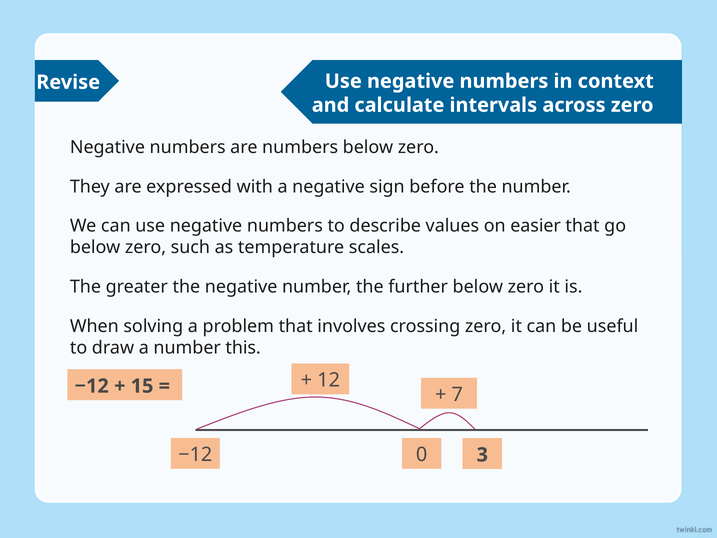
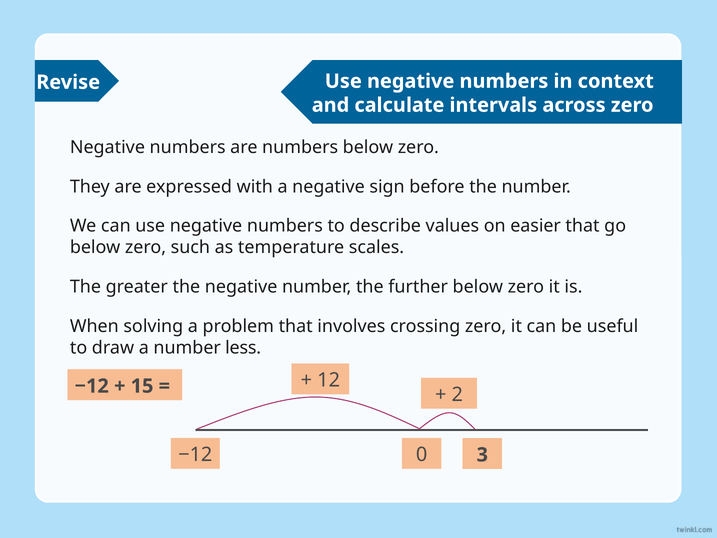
this: this -> less
7: 7 -> 2
